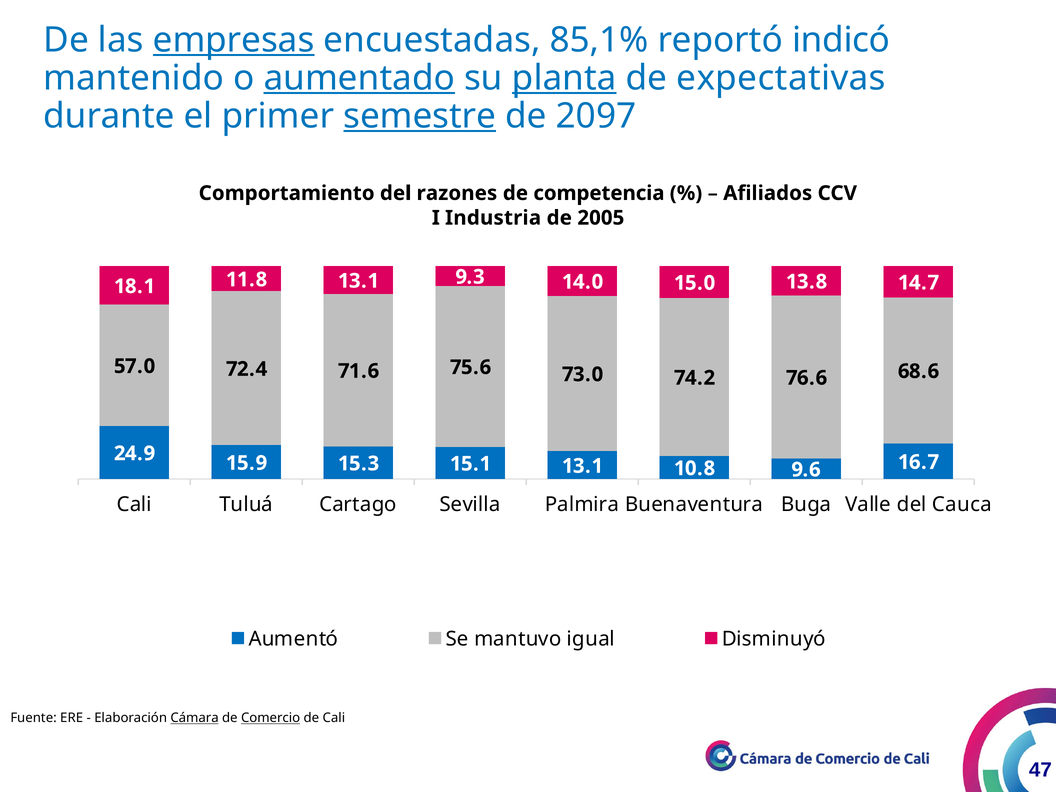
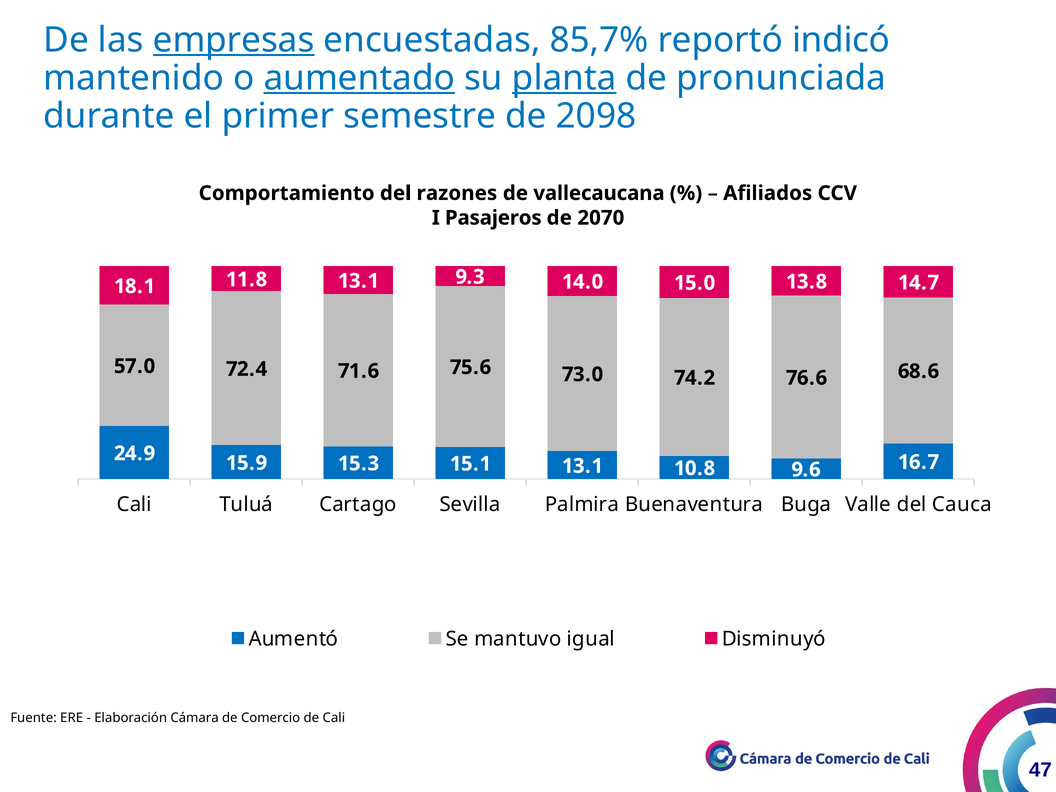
85,1%: 85,1% -> 85,7%
expectativas: expectativas -> pronunciada
semestre underline: present -> none
2097: 2097 -> 2098
competencia: competencia -> vallecaucana
Industria: Industria -> Pasajeros
2005: 2005 -> 2070
Cámara underline: present -> none
Comercio underline: present -> none
